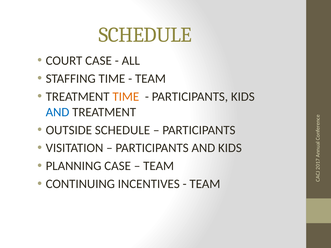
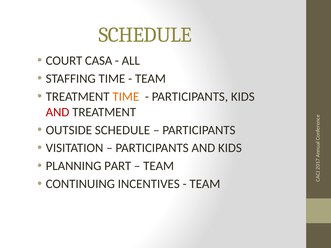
COURT CASE: CASE -> CASA
AND at (58, 112) colour: blue -> red
PLANNING CASE: CASE -> PART
